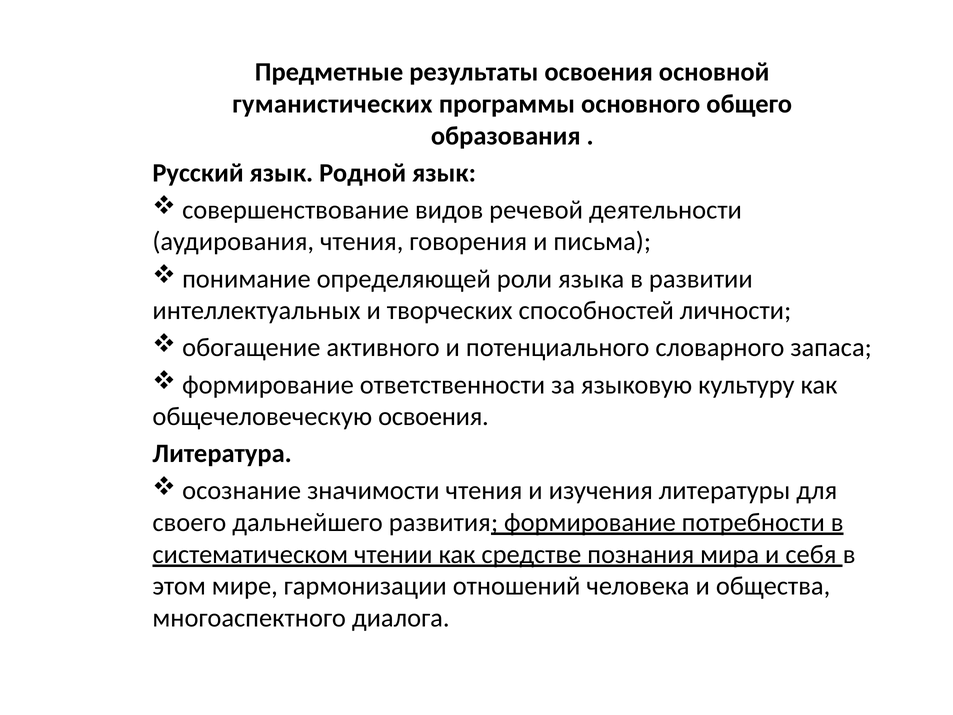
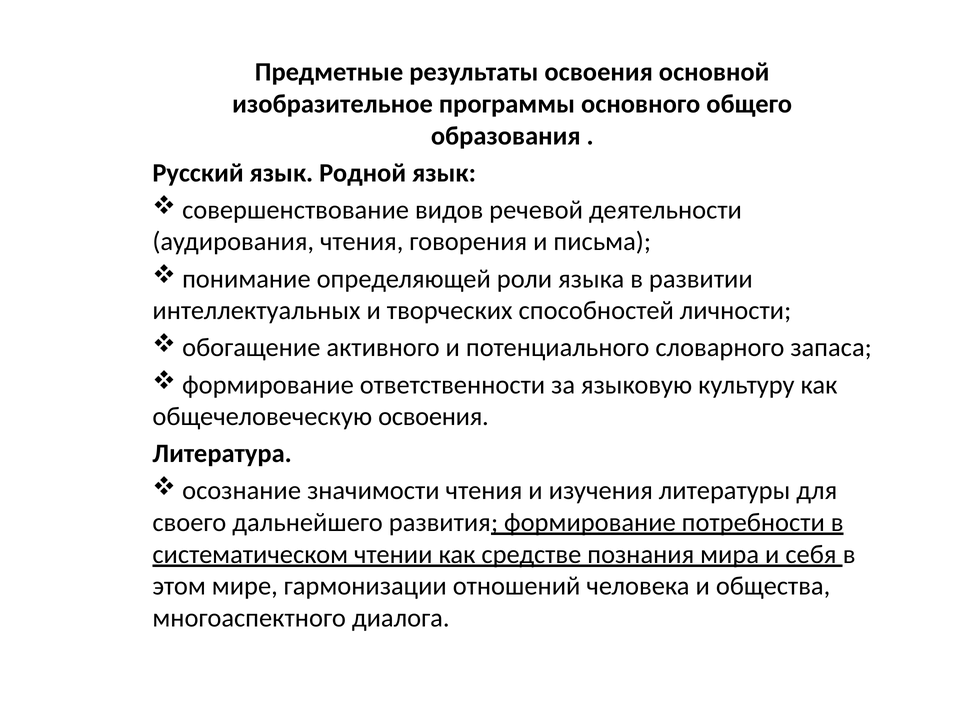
гуманистических: гуманистических -> изобразительное
